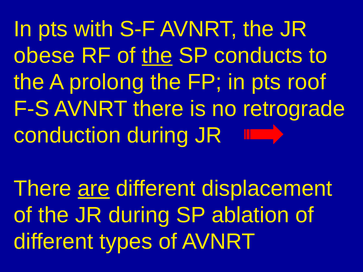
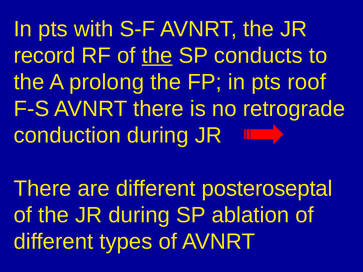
obese: obese -> record
are underline: present -> none
displacement: displacement -> posteroseptal
